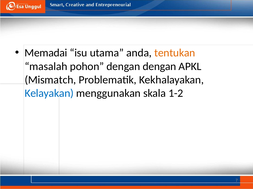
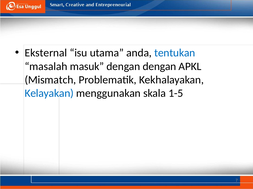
Memadai: Memadai -> Eksternal
tentukan colour: orange -> blue
pohon: pohon -> masuk
1-2: 1-2 -> 1-5
